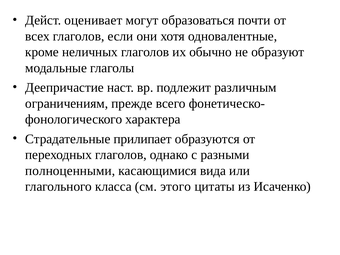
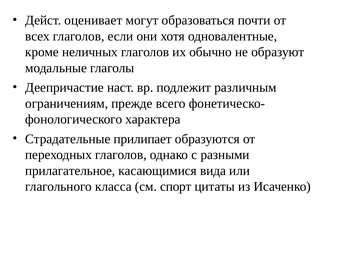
полноценными: полноценными -> прилагательное
этого: этого -> спорт
